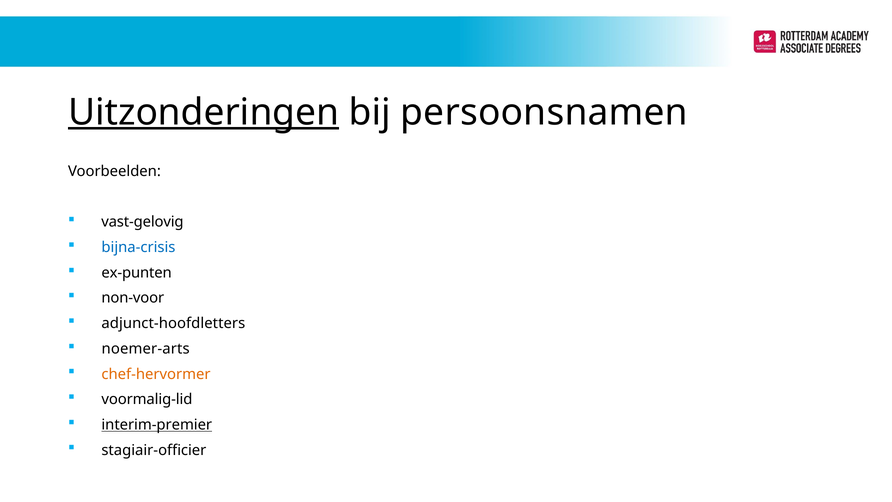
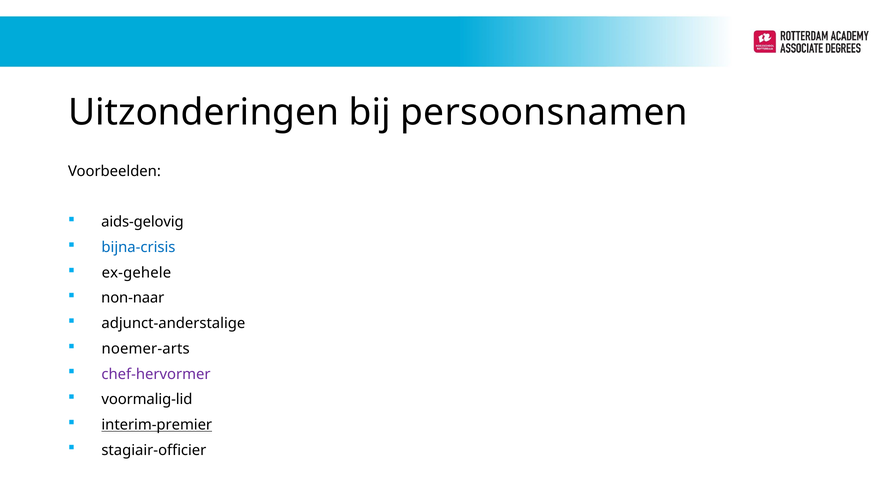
Uitzonderingen underline: present -> none
vast-gelovig: vast-gelovig -> aids-gelovig
ex-punten: ex-punten -> ex-gehele
non-voor: non-voor -> non-naar
adjunct-hoofdletters: adjunct-hoofdletters -> adjunct-anderstalige
chef-hervormer colour: orange -> purple
